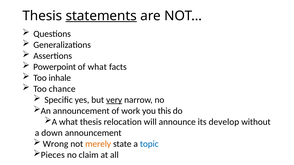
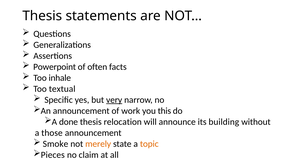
statements underline: present -> none
of what: what -> often
chance: chance -> textual
A what: what -> done
develop: develop -> building
down: down -> those
Wrong: Wrong -> Smoke
topic colour: blue -> orange
